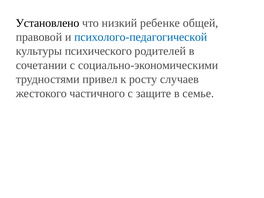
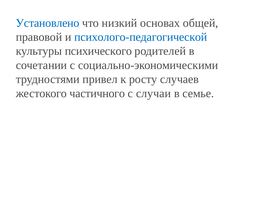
Установлено colour: black -> blue
ребенке: ребенке -> основах
защите: защите -> случаи
